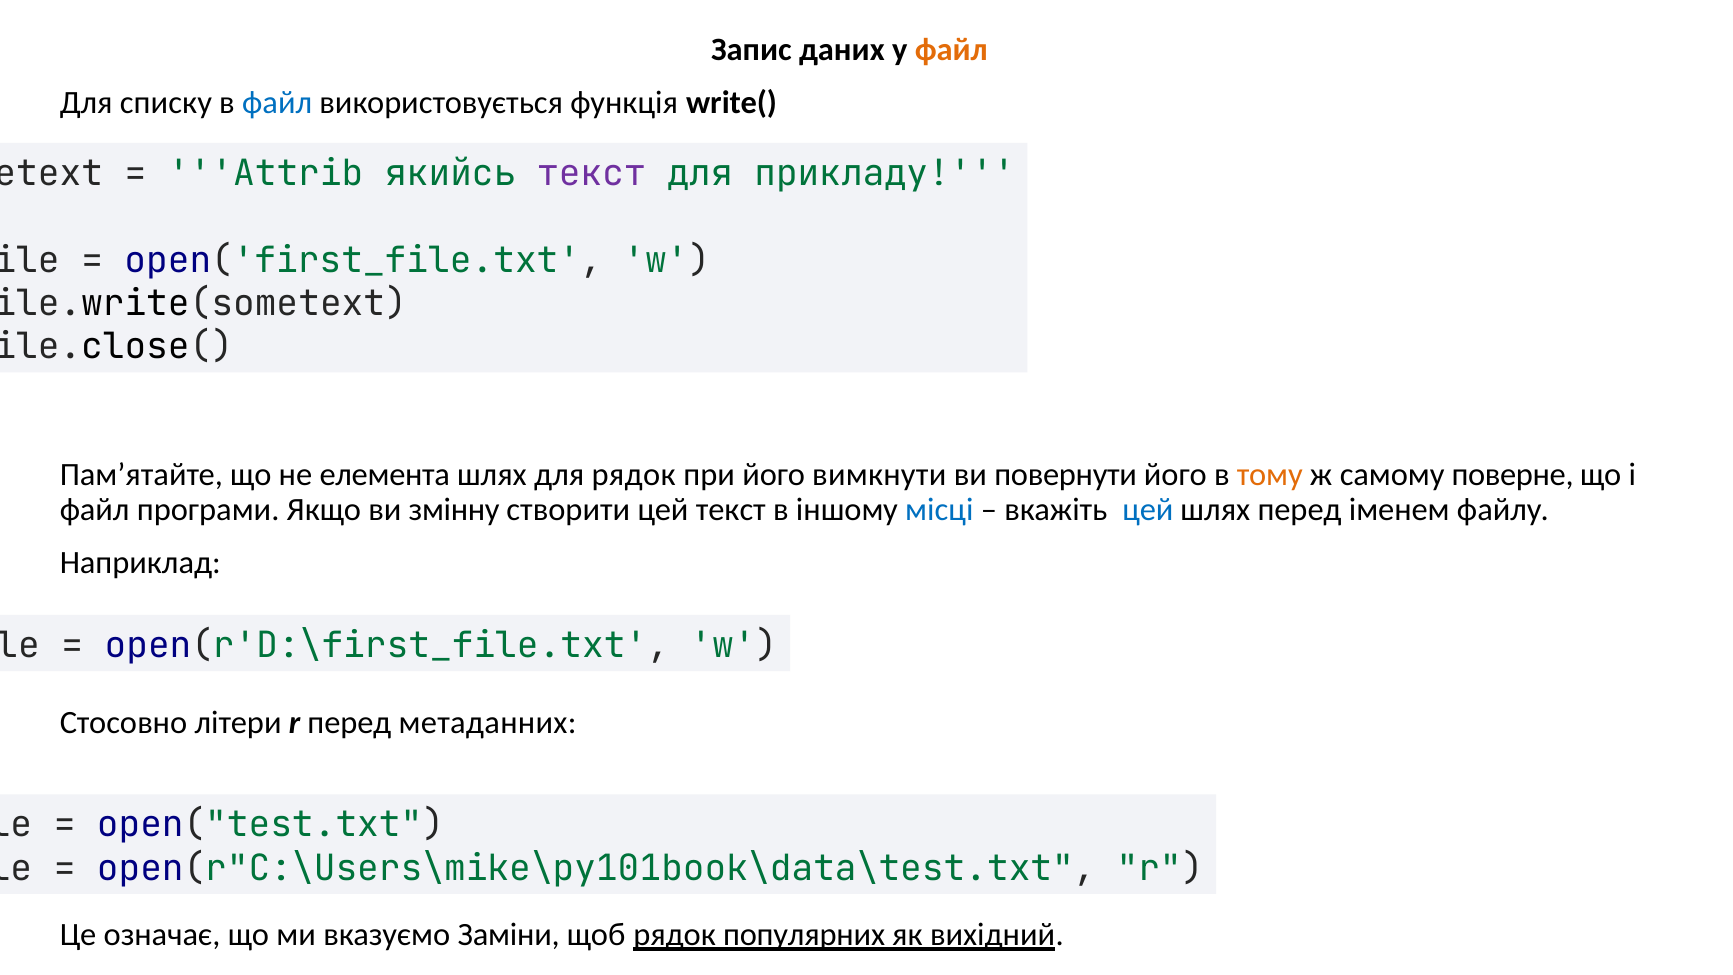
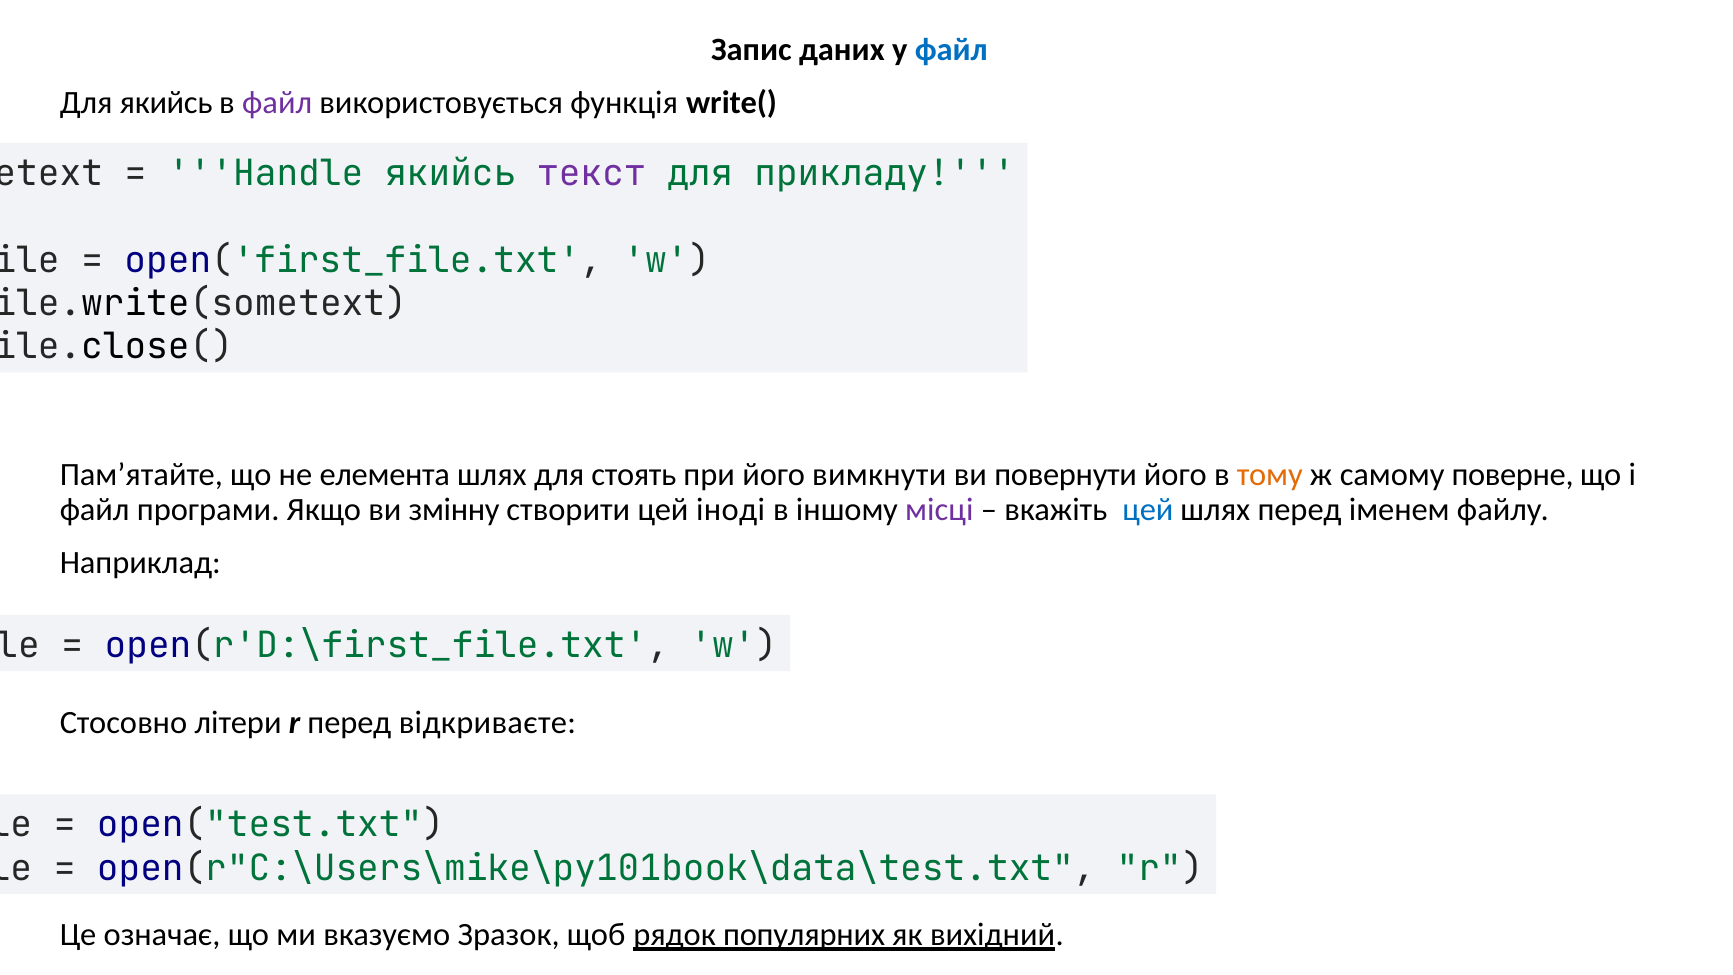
файл at (951, 50) colour: orange -> blue
Для списку: списку -> якийсь
файл at (277, 103) colour: blue -> purple
Attrib at (266, 173): Attrib -> Handle
для рядок: рядок -> стоять
цей текст: текст -> іноді
місці colour: blue -> purple
метаданних: метаданних -> відкриваєте
Заміни: Заміни -> Зразок
